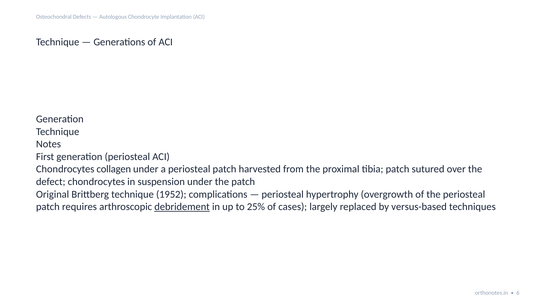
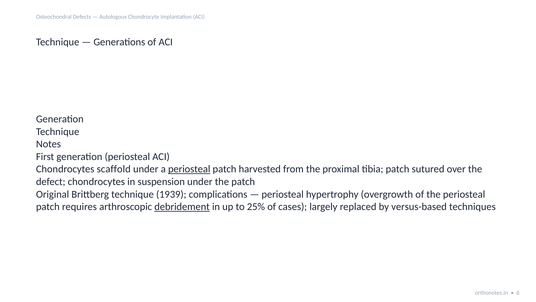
collagen: collagen -> scaffold
periosteal at (189, 169) underline: none -> present
1952: 1952 -> 1939
